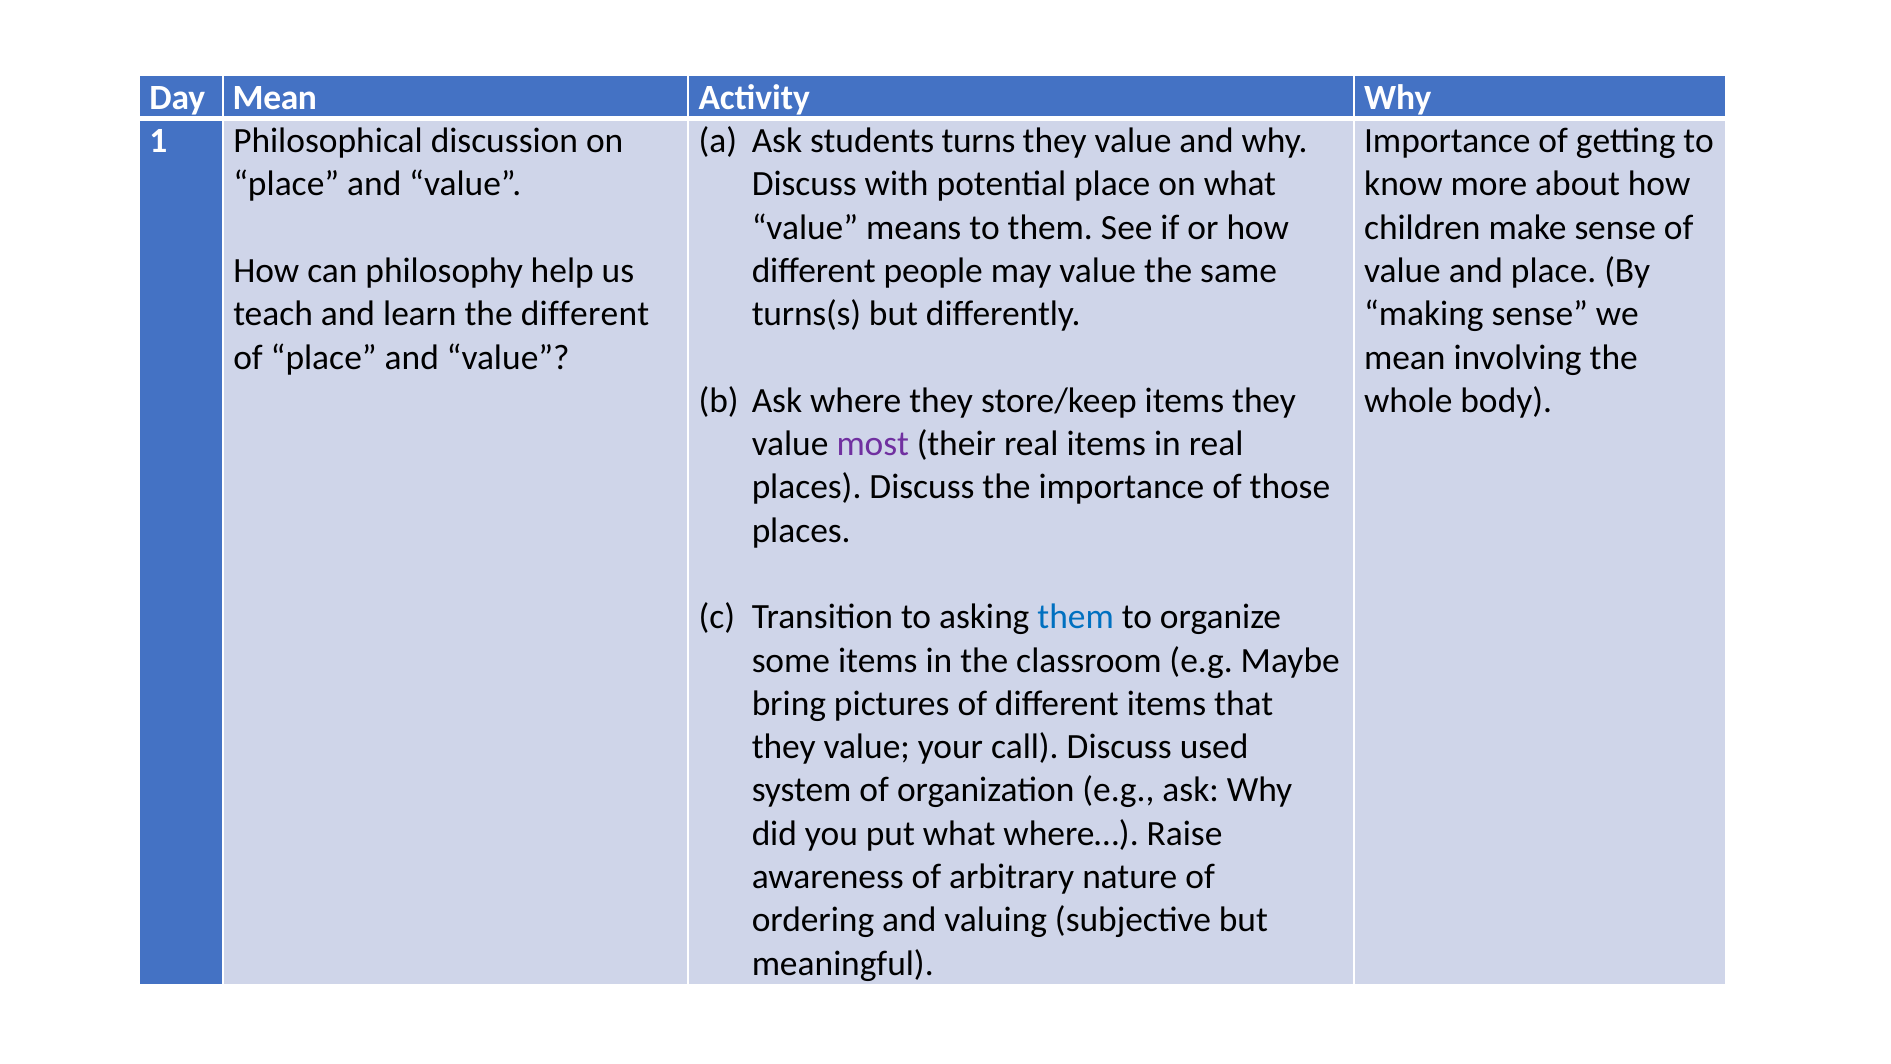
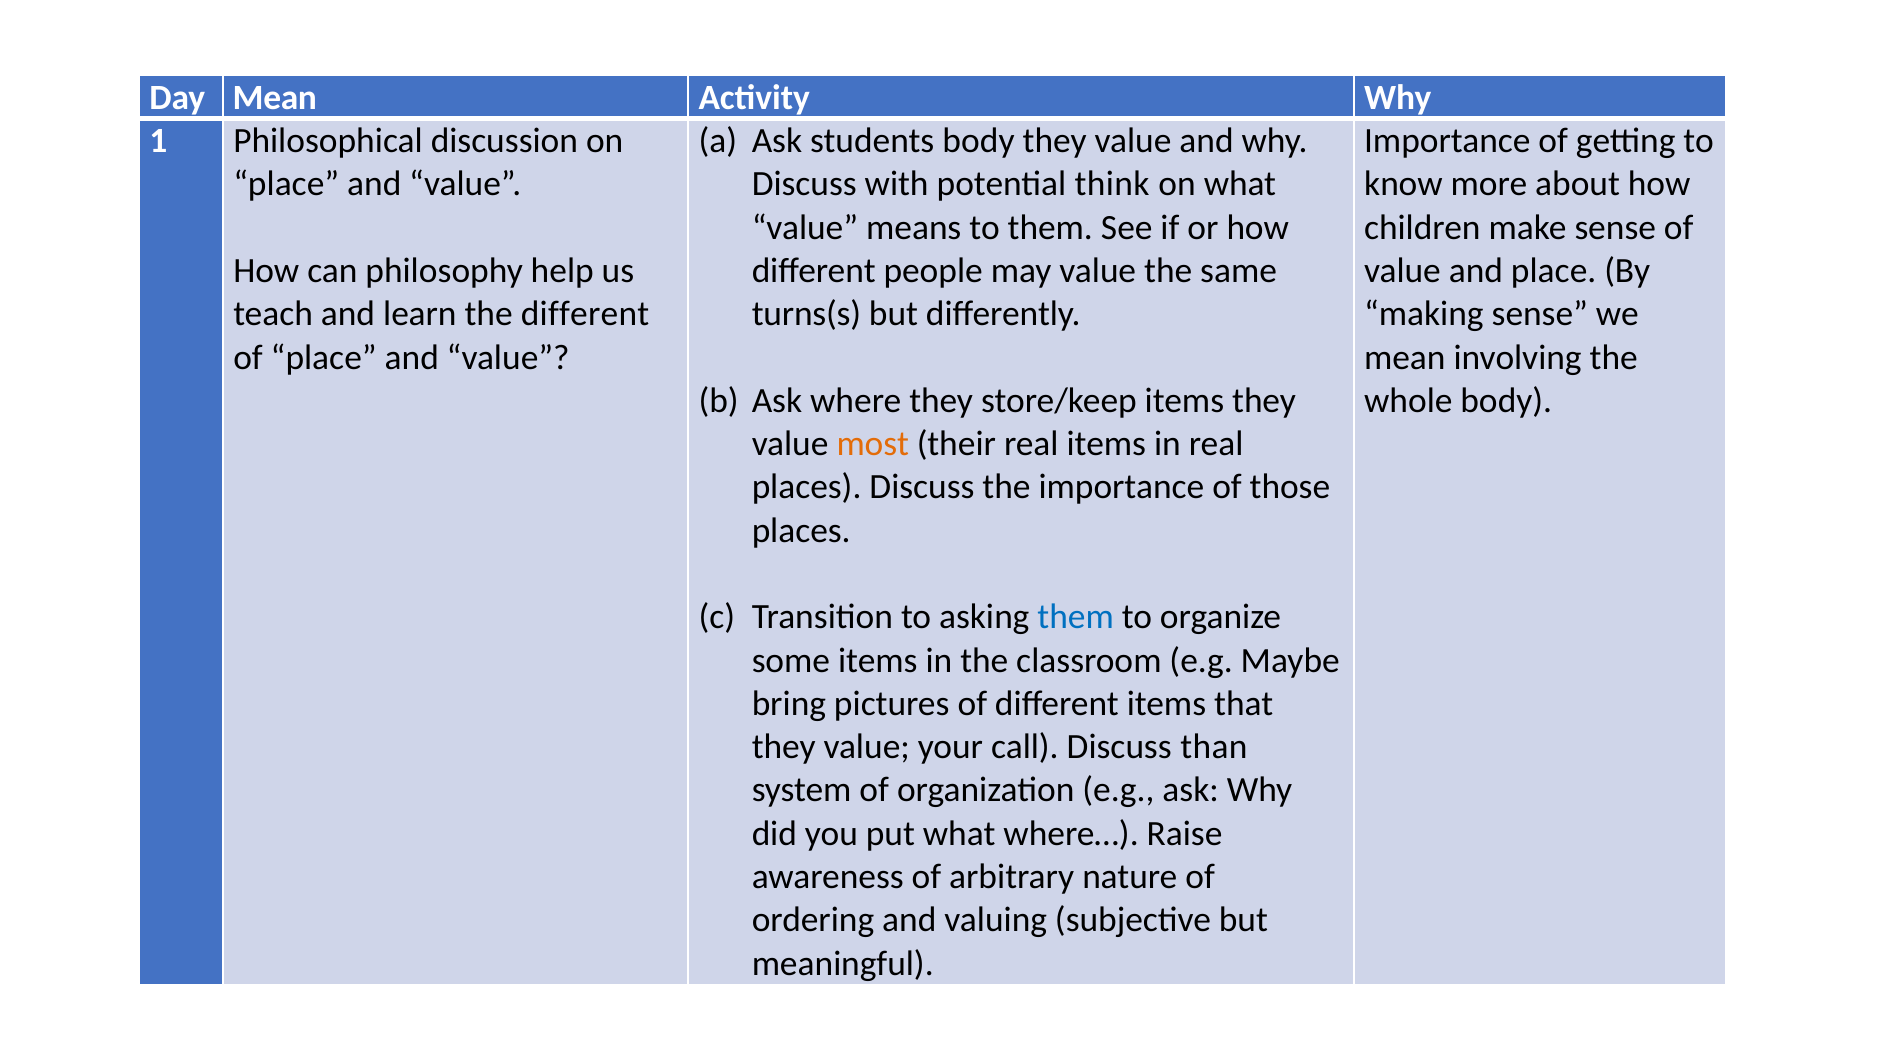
students turns: turns -> body
potential place: place -> think
most colour: purple -> orange
used: used -> than
